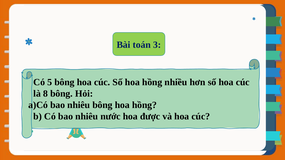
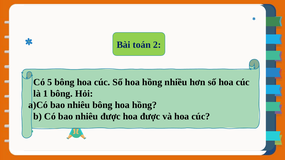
3: 3 -> 2
8: 8 -> 1
nhiêu nước: nước -> được
